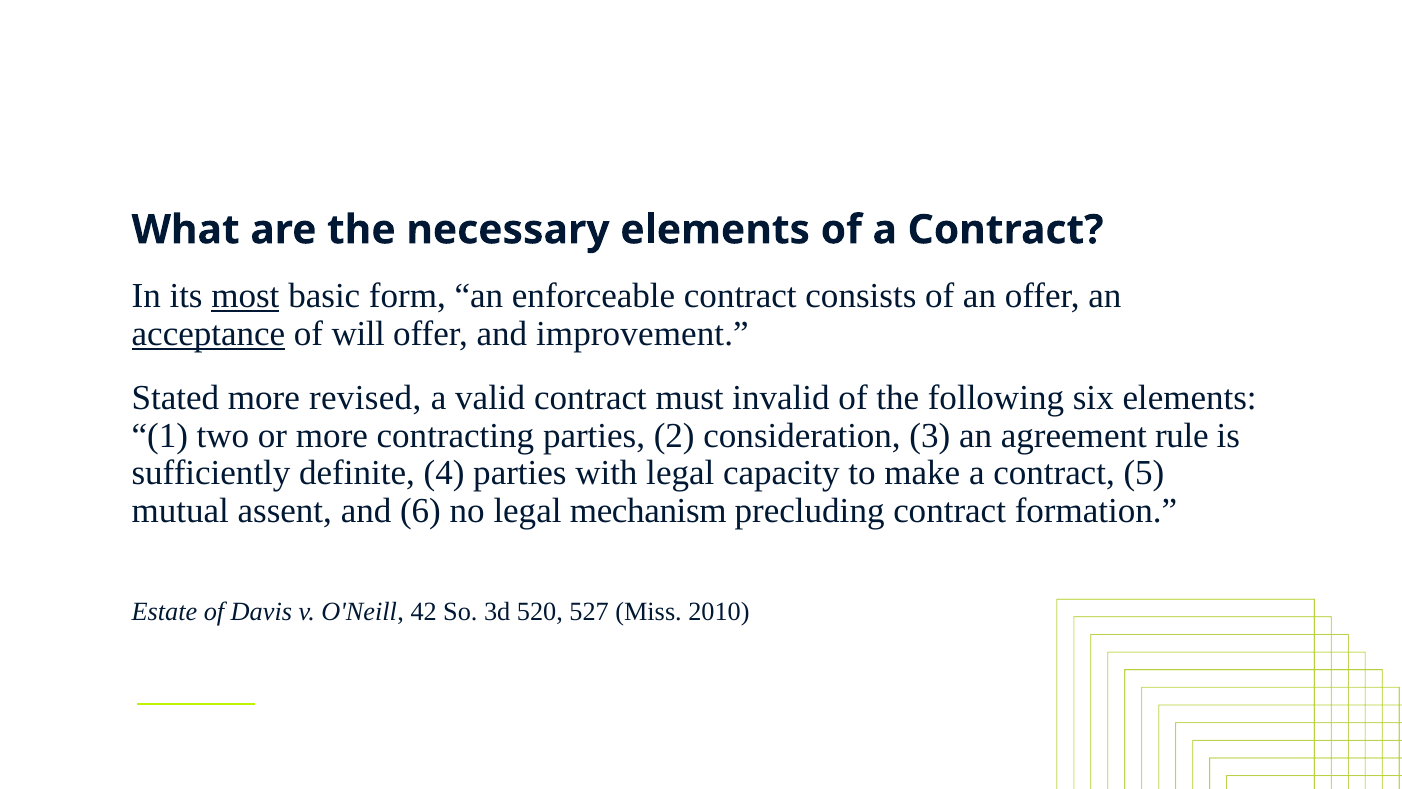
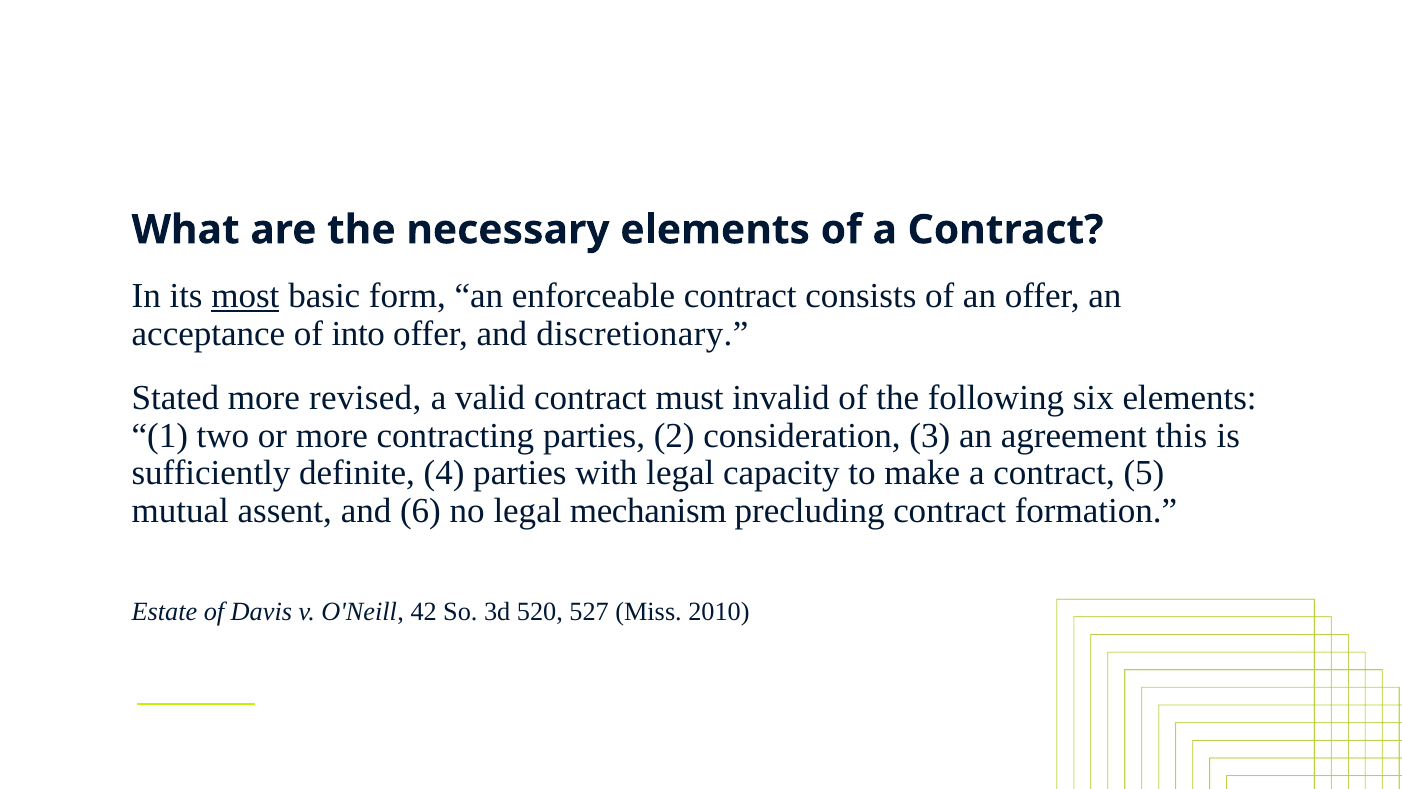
acceptance underline: present -> none
will: will -> into
improvement: improvement -> discretionary
rule: rule -> this
